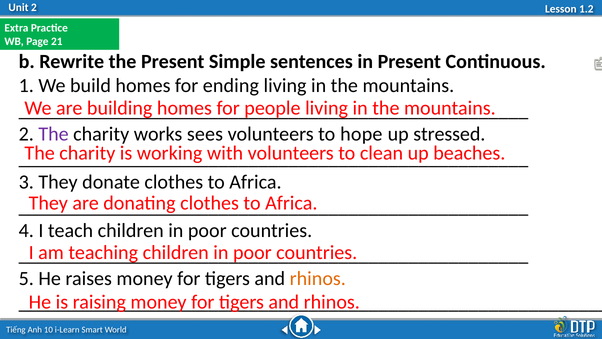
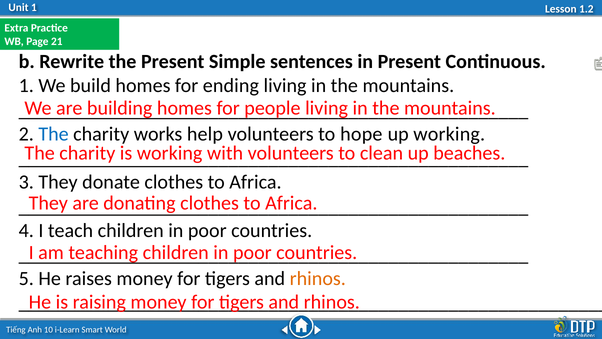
2 at (34, 7): 2 -> 1
The at (54, 134) colour: purple -> blue
sees: sees -> help
up stressed: stressed -> working
